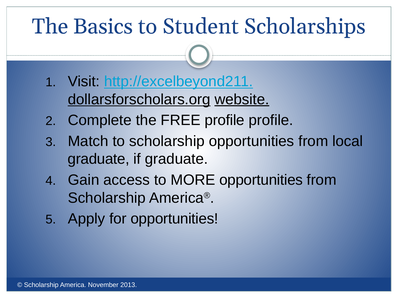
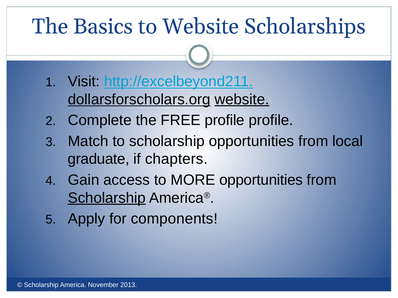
to Student: Student -> Website
if graduate: graduate -> chapters
Scholarship at (107, 198) underline: none -> present
for opportunities: opportunities -> components
